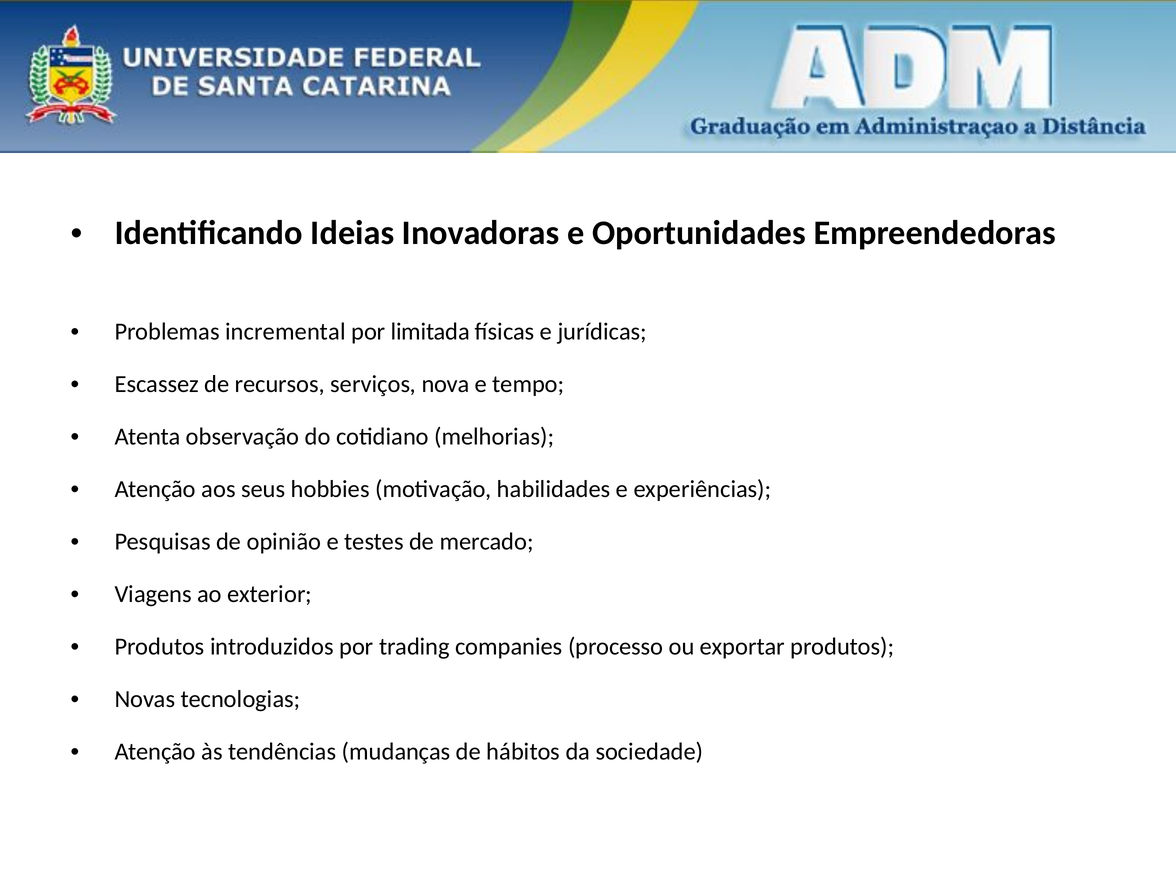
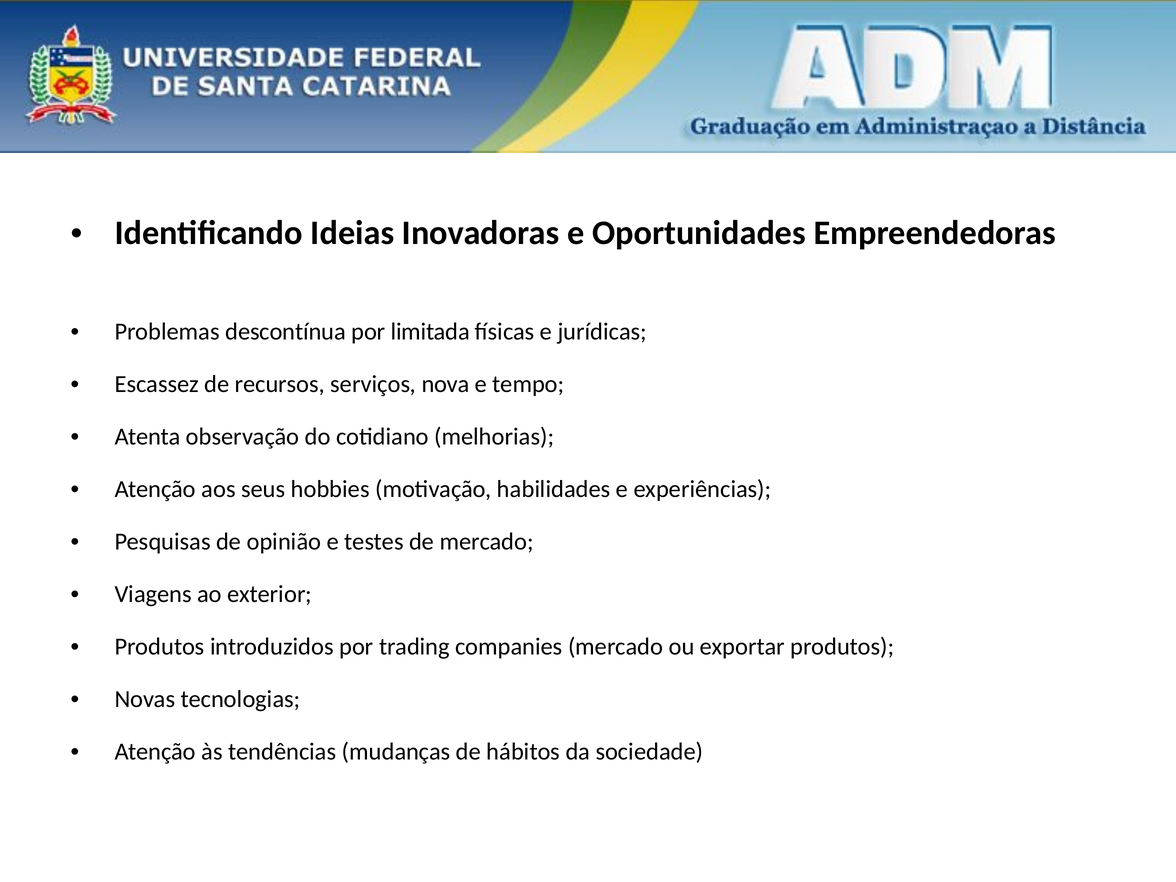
incremental: incremental -> descontínua
companies processo: processo -> mercado
